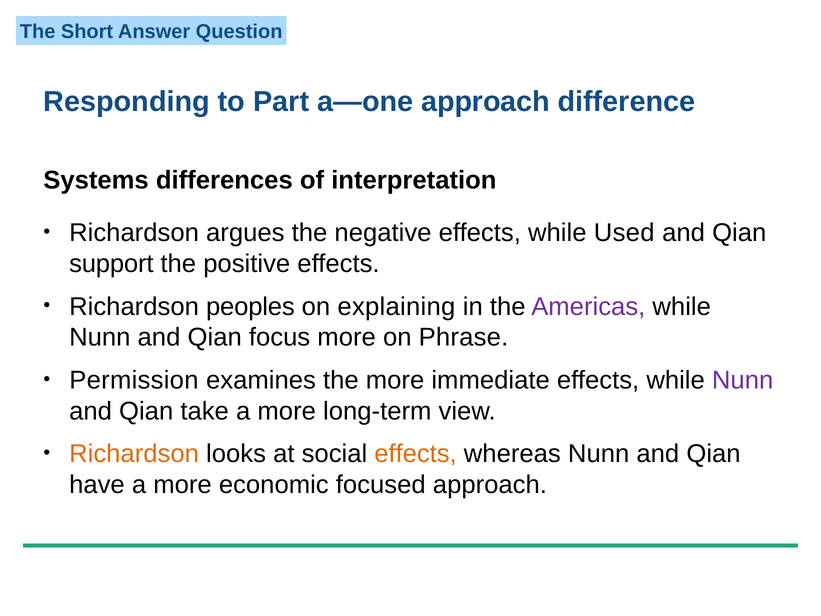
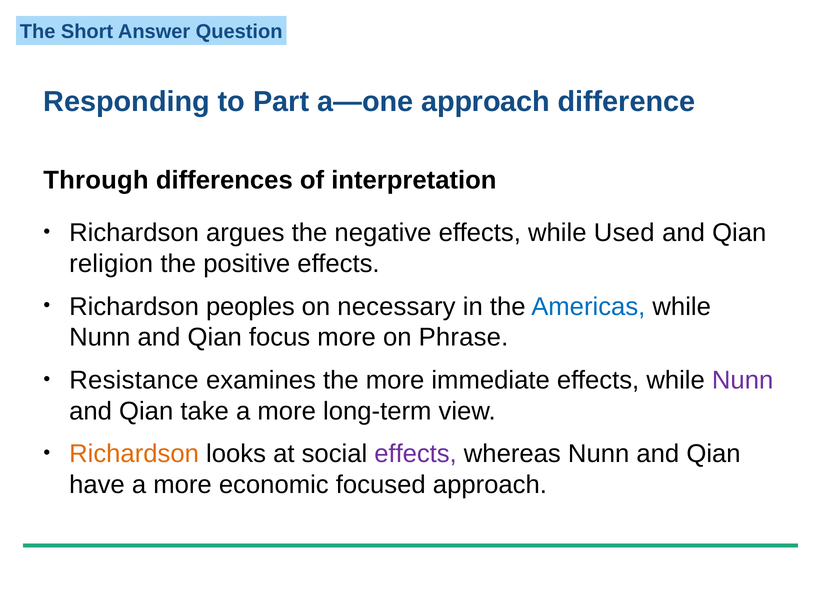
Systems: Systems -> Through
support: support -> religion
explaining: explaining -> necessary
Americas colour: purple -> blue
Permission: Permission -> Resistance
effects at (416, 454) colour: orange -> purple
